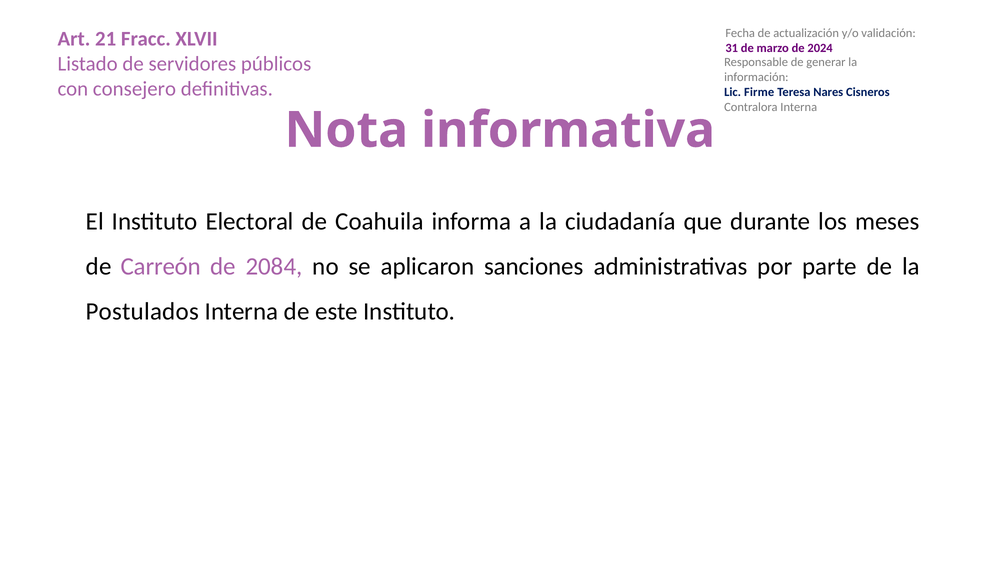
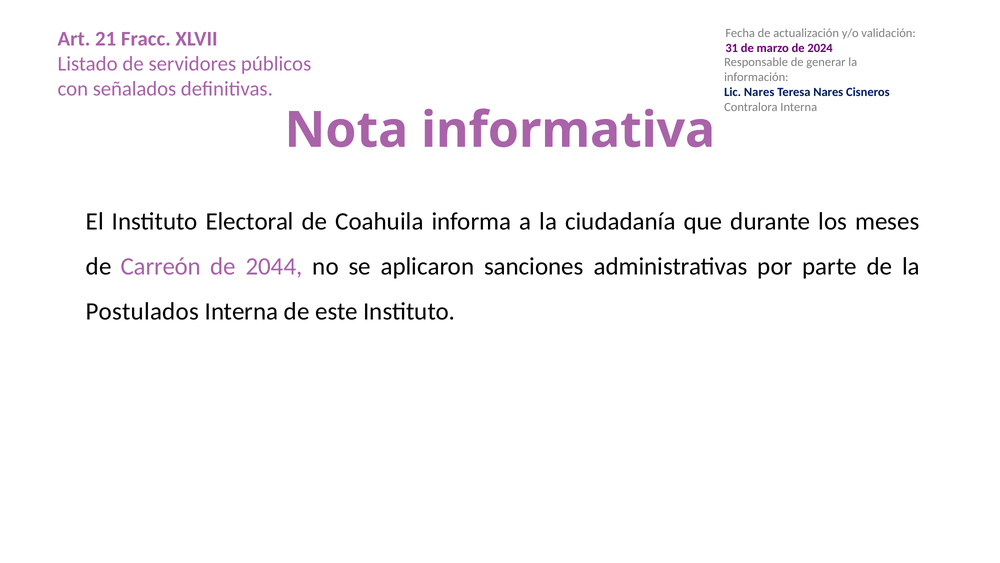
consejero: consejero -> señalados
Lic Firme: Firme -> Nares
2084: 2084 -> 2044
